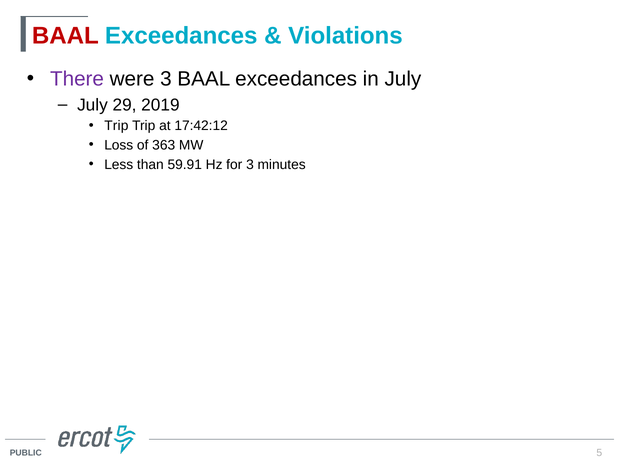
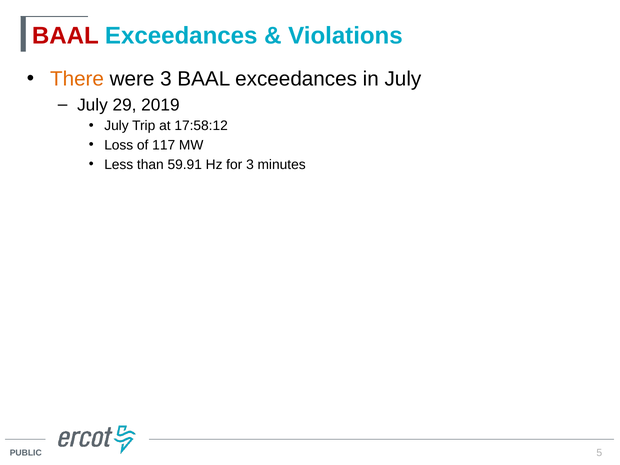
There colour: purple -> orange
Trip at (116, 126): Trip -> July
17:42:12: 17:42:12 -> 17:58:12
363: 363 -> 117
